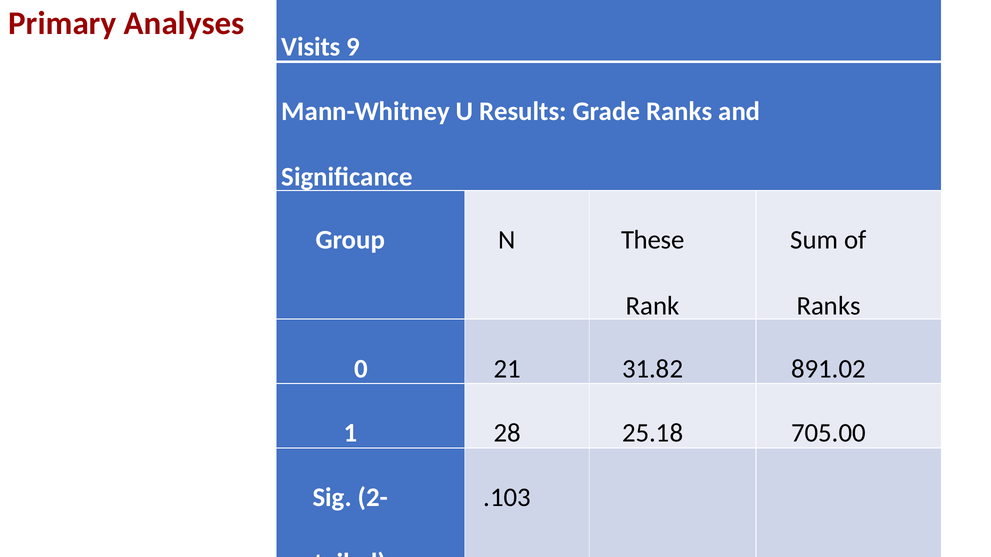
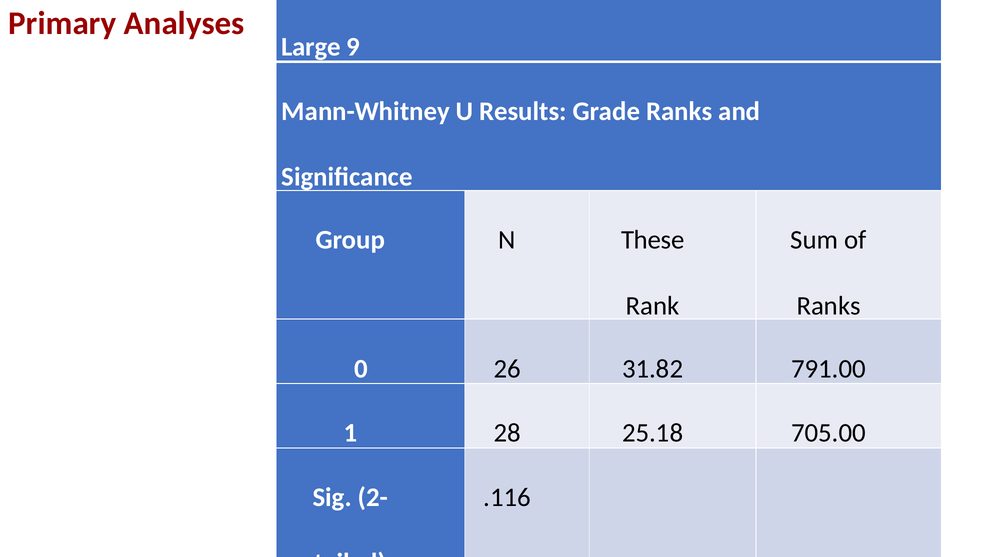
Visits: Visits -> Large
21: 21 -> 26
891.02: 891.02 -> 791.00
.103: .103 -> .116
